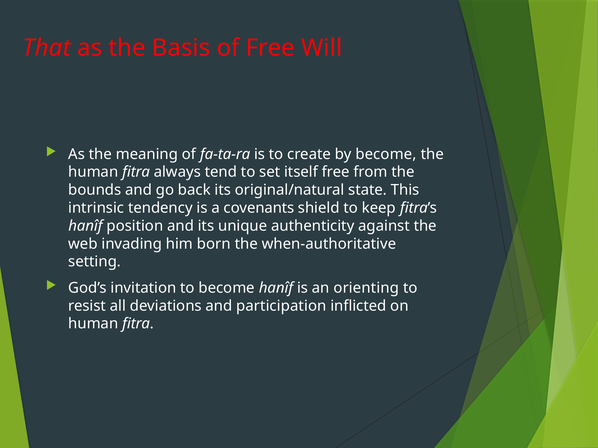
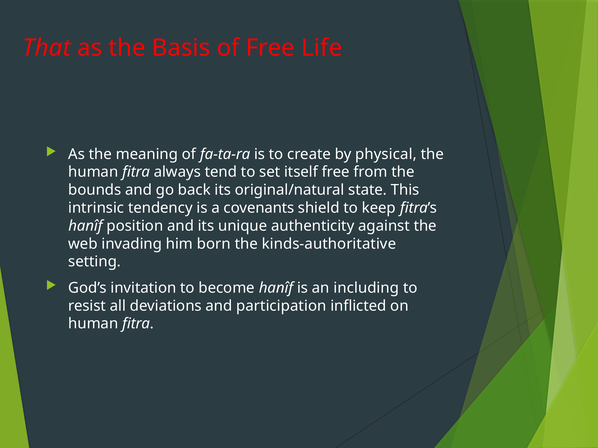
Will: Will -> Life
by become: become -> physical
when-authoritative: when-authoritative -> kinds-authoritative
orienting: orienting -> including
